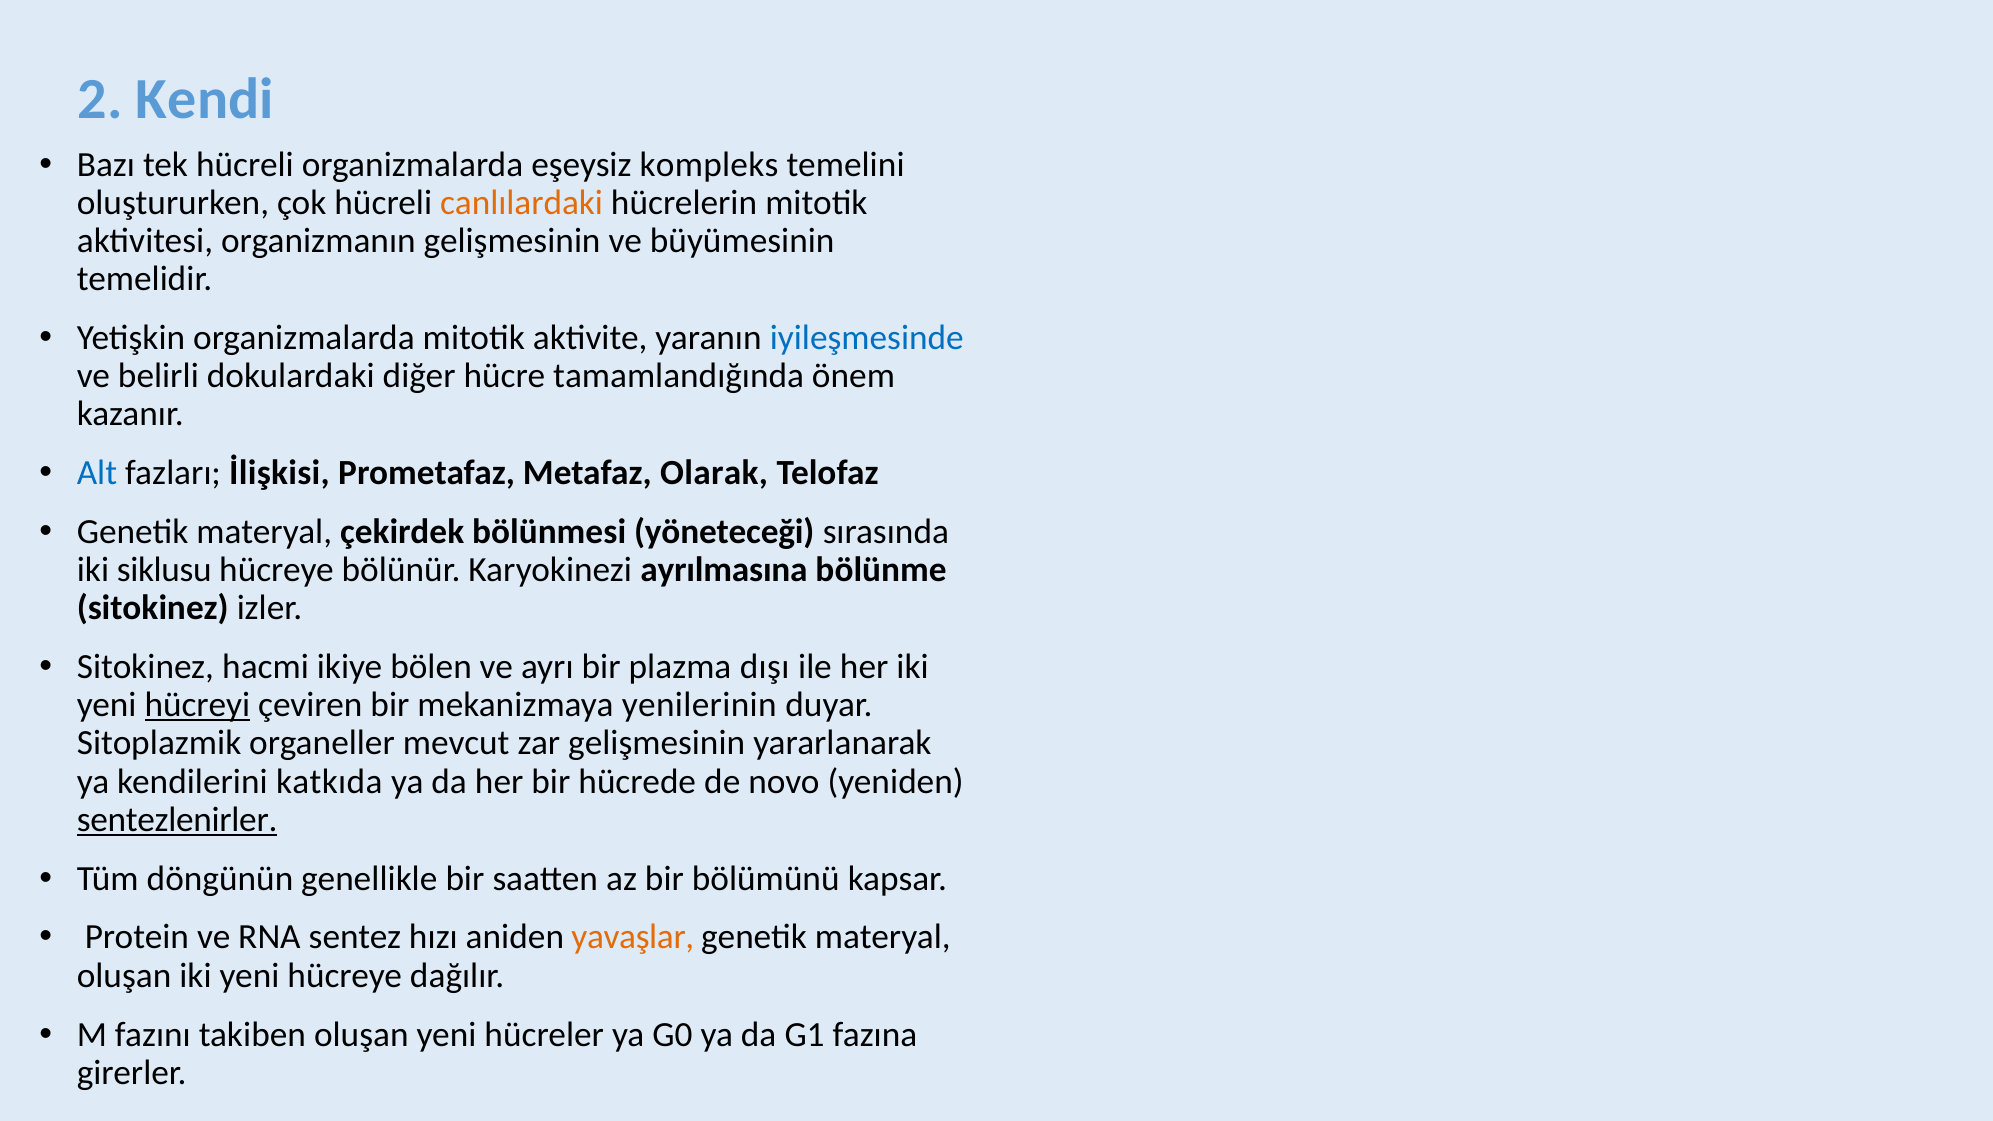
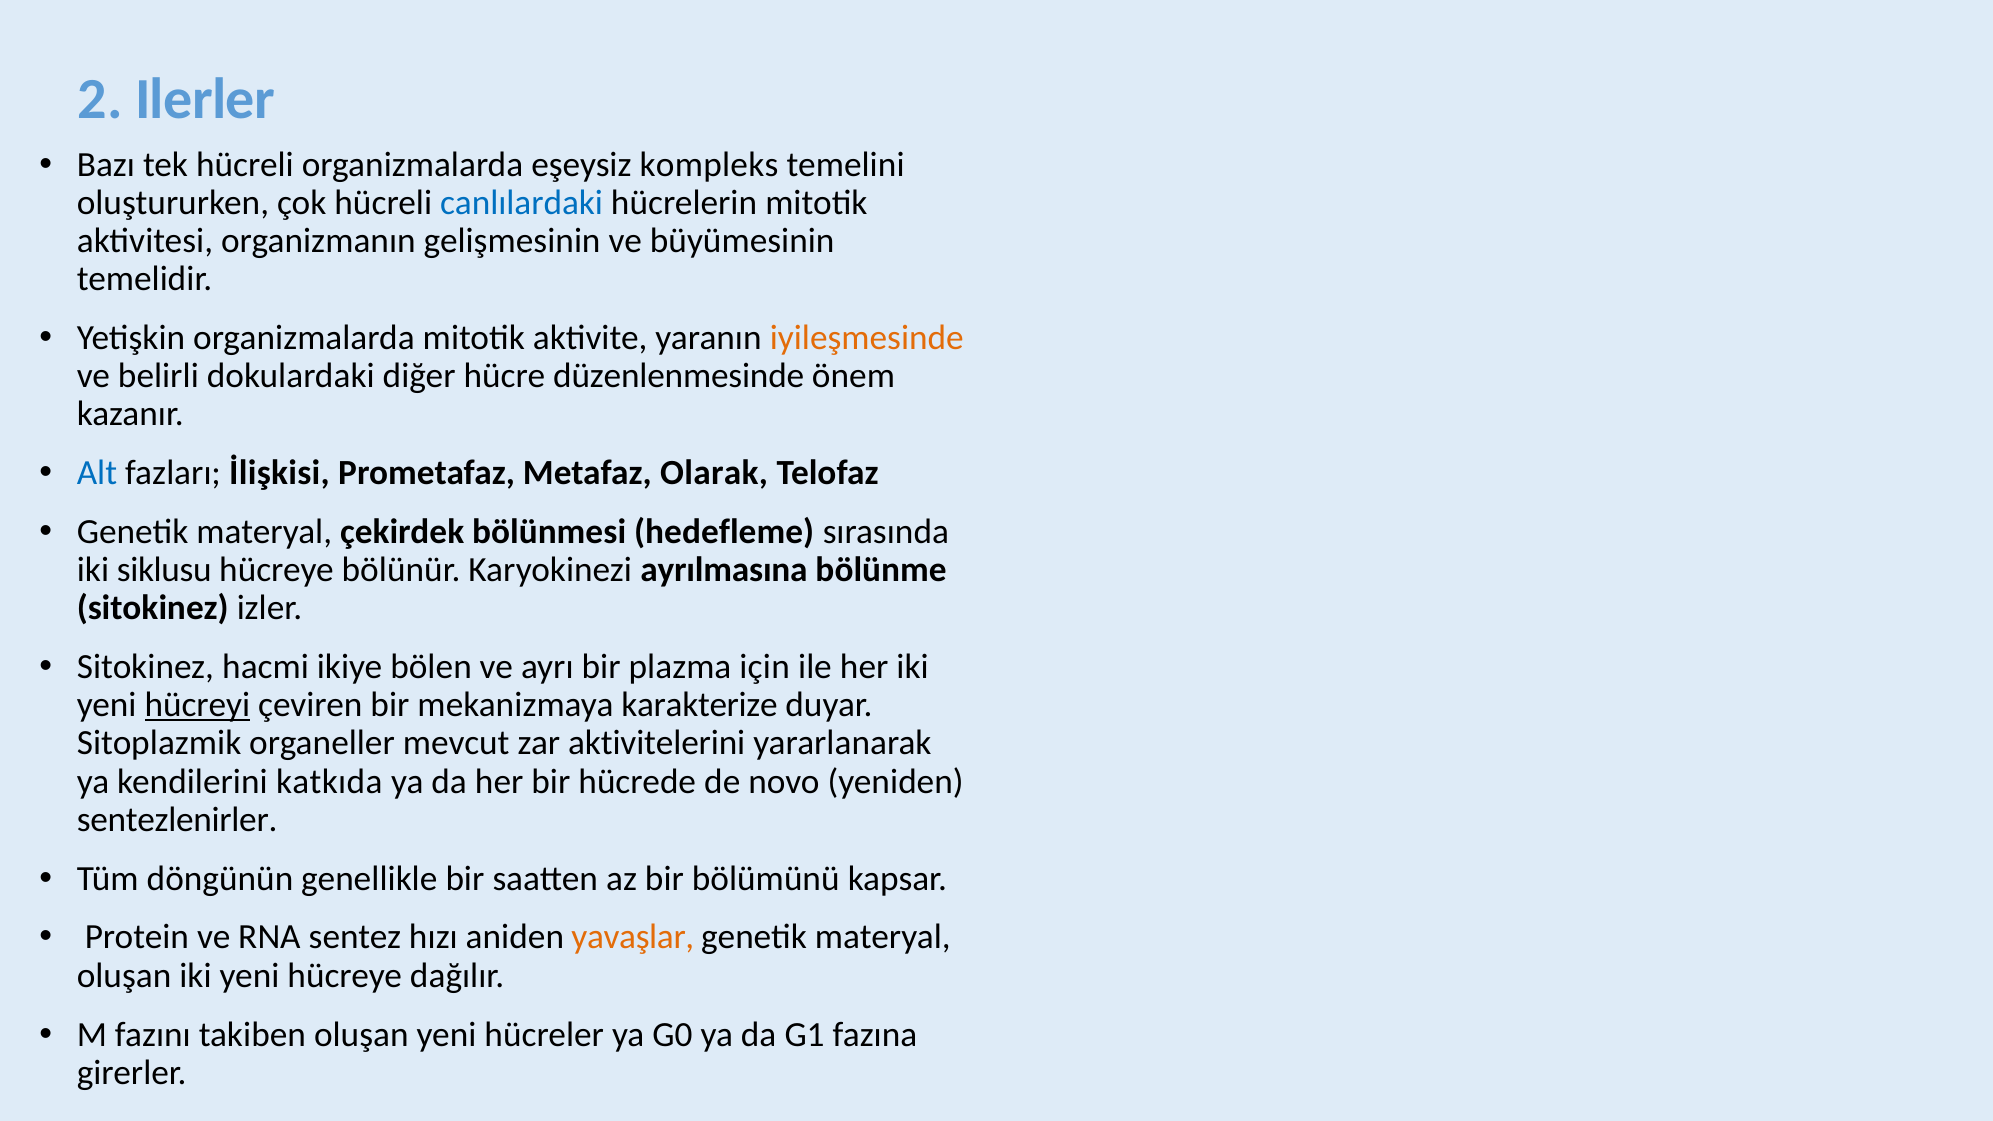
Kendi: Kendi -> Ilerler
canlılardaki colour: orange -> blue
iyileşmesinde colour: blue -> orange
tamamlandığında: tamamlandığında -> düzenlenmesinde
yöneteceği: yöneteceği -> hedefleme
dışı: dışı -> için
yenilerinin: yenilerinin -> karakterize
zar gelişmesinin: gelişmesinin -> aktivitelerini
sentezlenirler underline: present -> none
